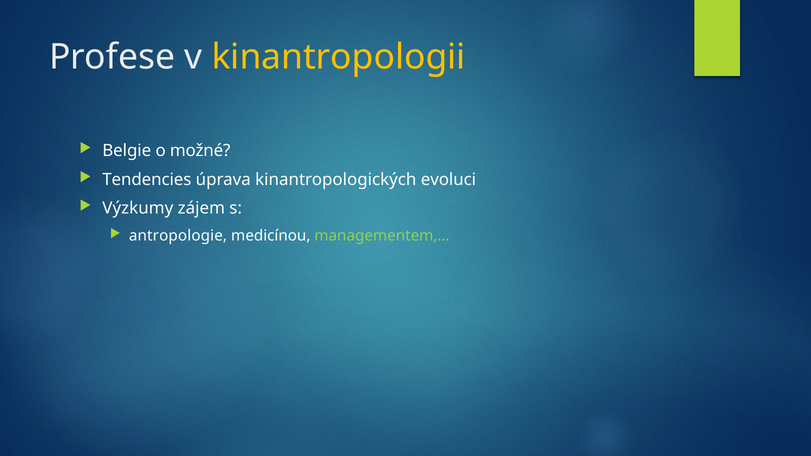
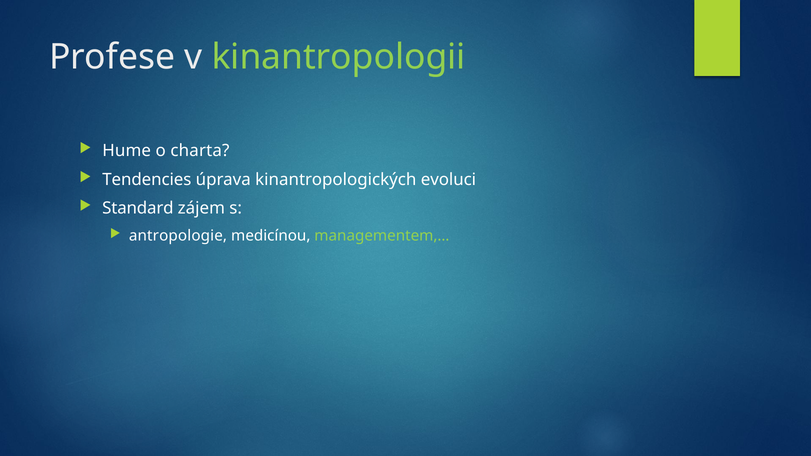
kinantropologii colour: yellow -> light green
Belgie: Belgie -> Hume
možné: možné -> charta
Výzkumy: Výzkumy -> Standard
